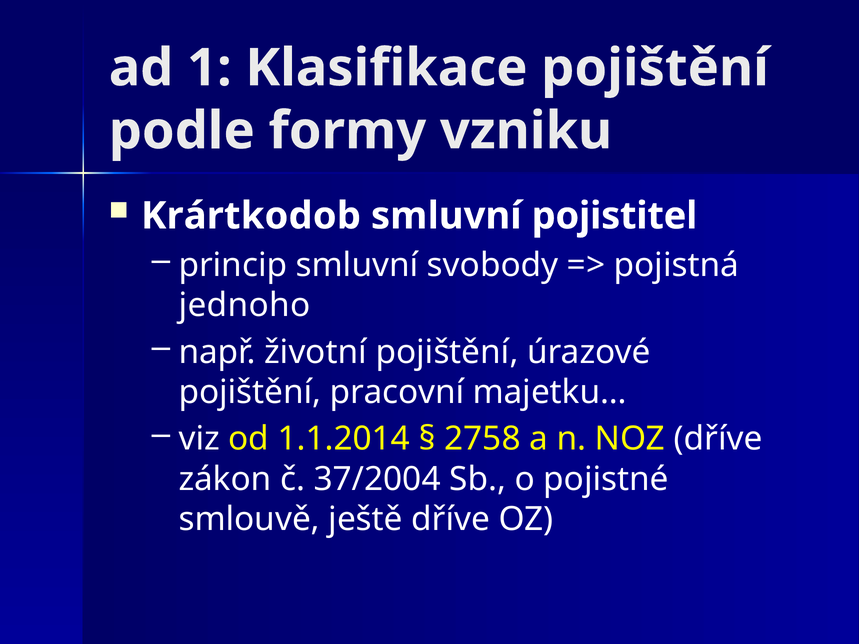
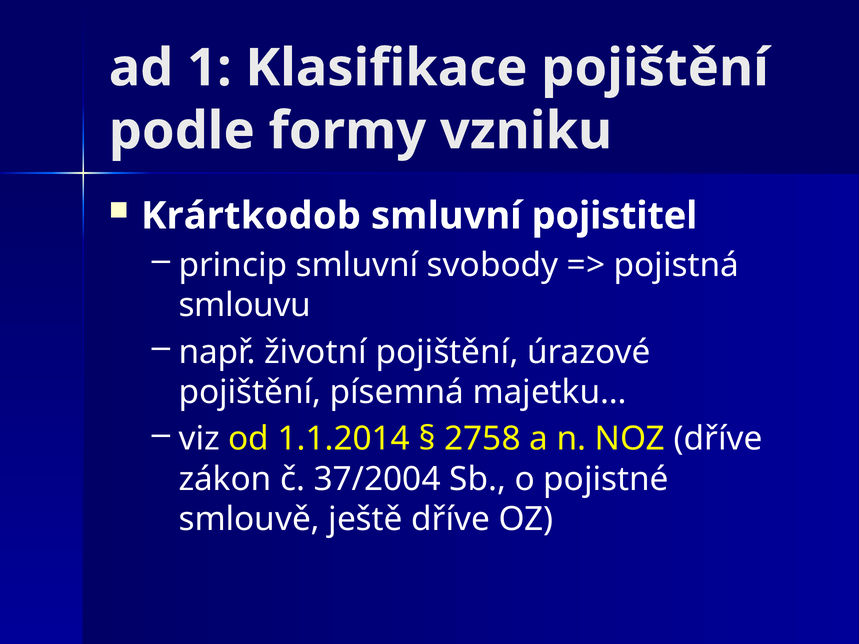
jednoho: jednoho -> smlouvu
pracovní: pracovní -> písemná
